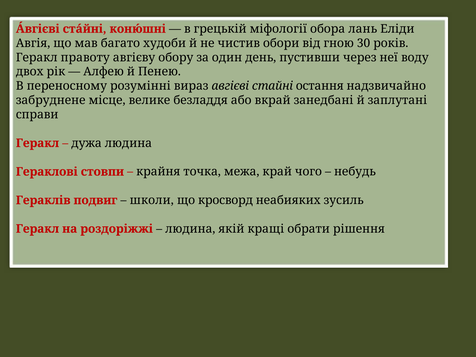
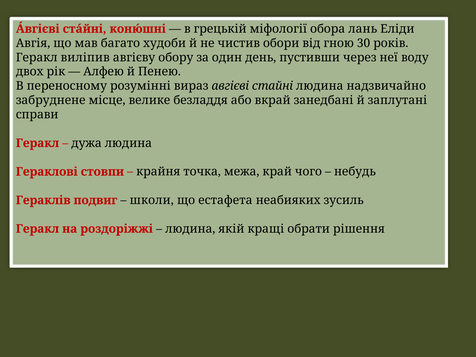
правоту: правоту -> виліпив
стайні остання: остання -> людина
кросворд: кросворд -> естафета
